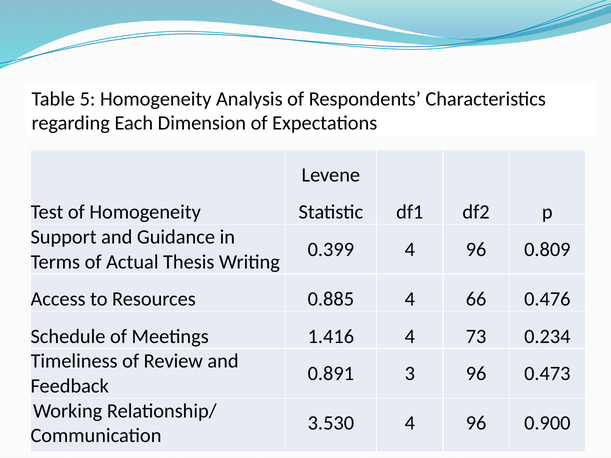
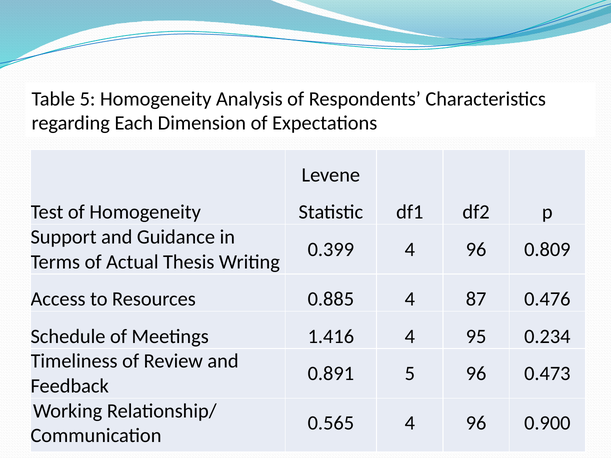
66: 66 -> 87
73: 73 -> 95
0.891 3: 3 -> 5
3.530: 3.530 -> 0.565
